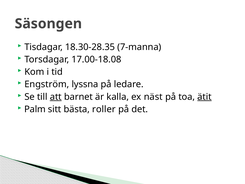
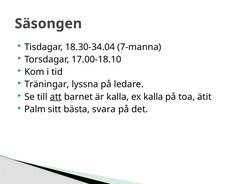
18.30-28.35: 18.30-28.35 -> 18.30-34.04
17.00-18.08: 17.00-18.08 -> 17.00-18.10
Engström: Engström -> Träningar
ex näst: näst -> kalla
ätit underline: present -> none
roller: roller -> svara
